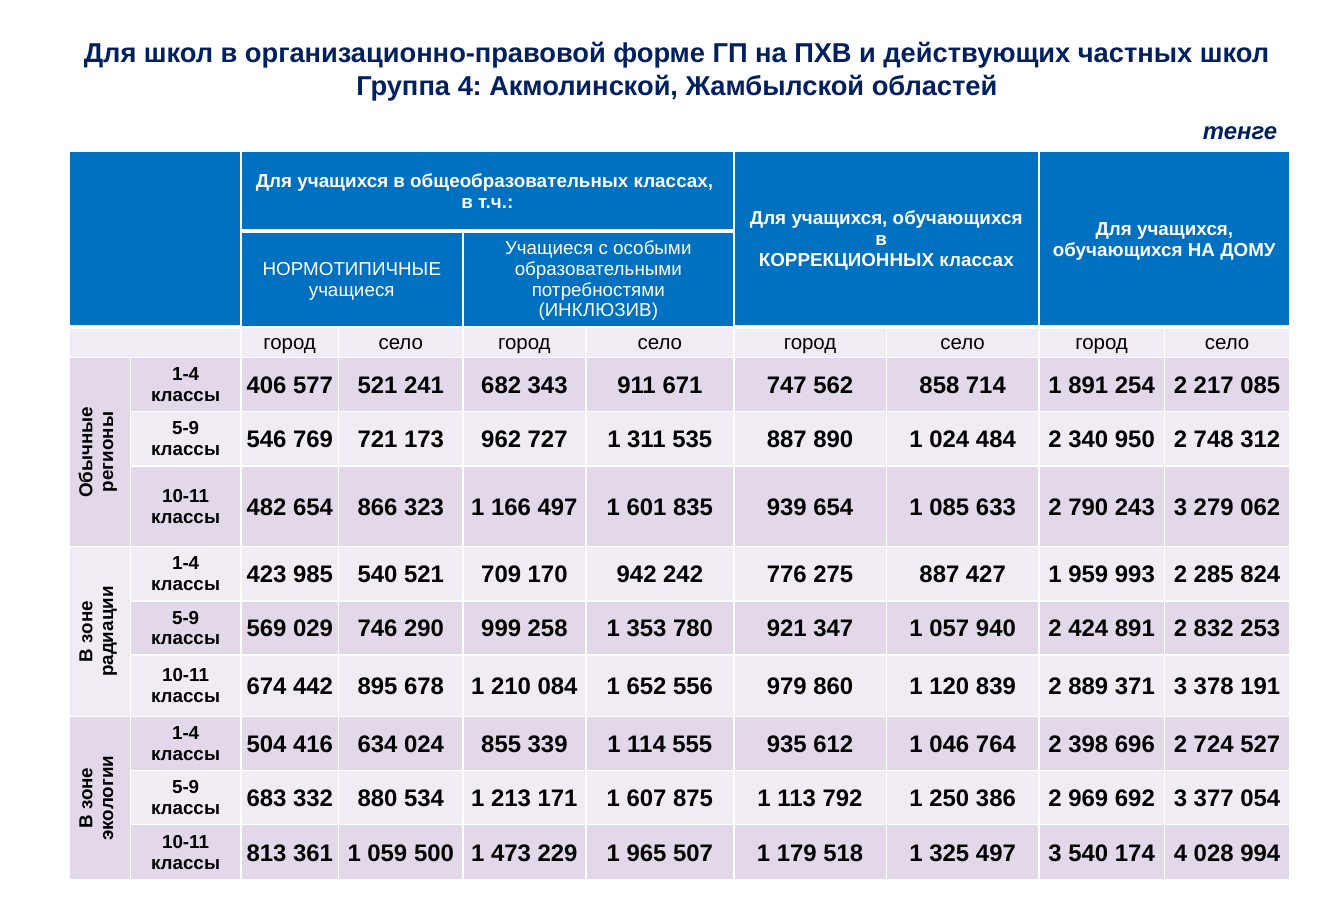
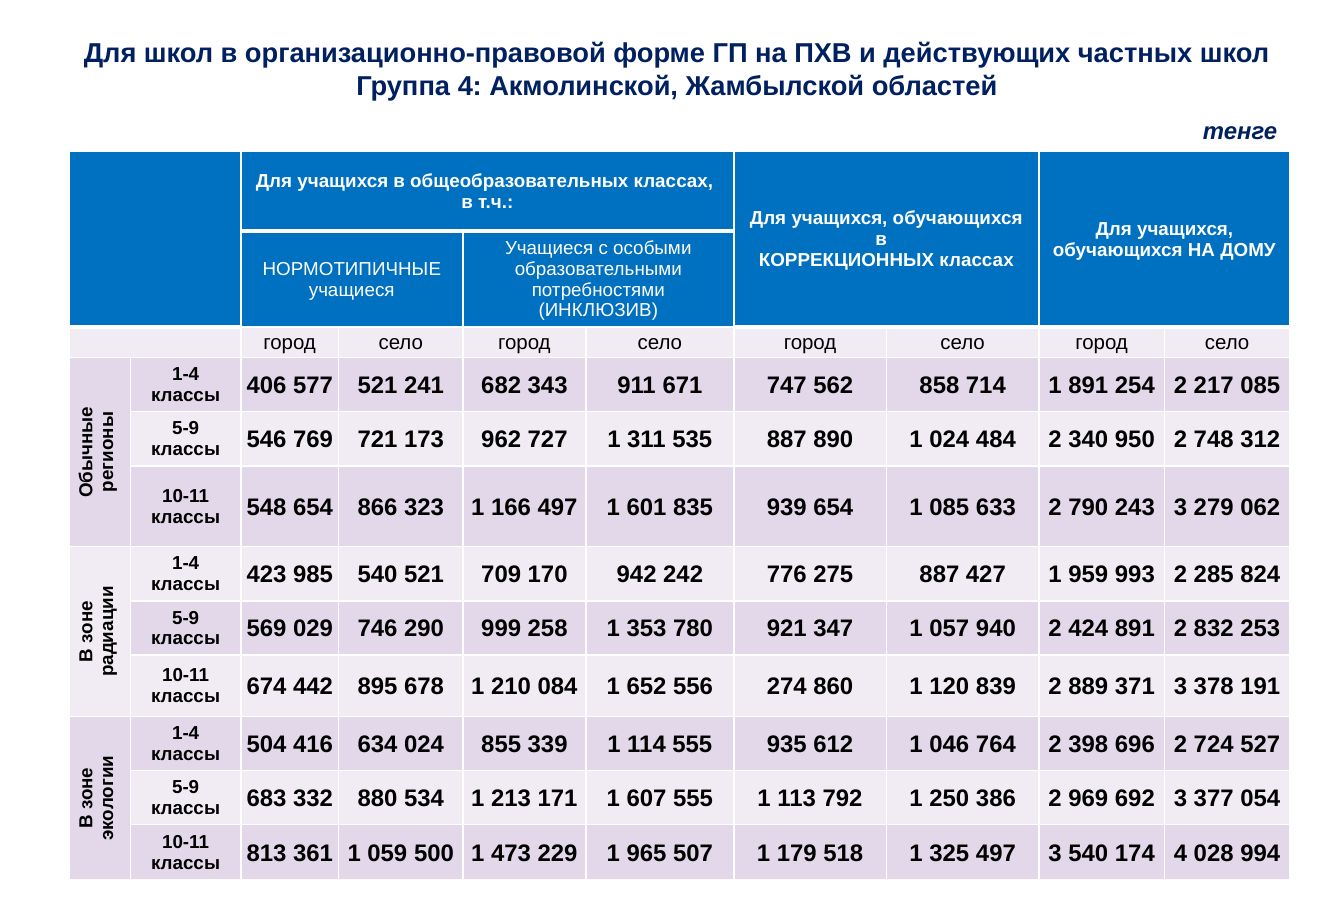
482: 482 -> 548
979: 979 -> 274
607 875: 875 -> 555
